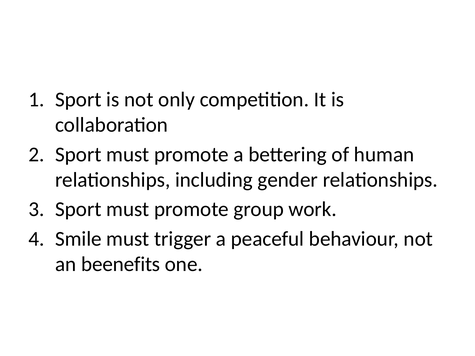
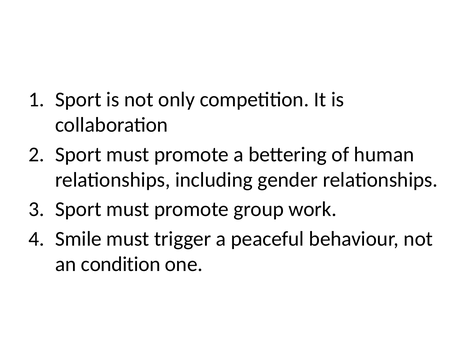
beenefits: beenefits -> condition
